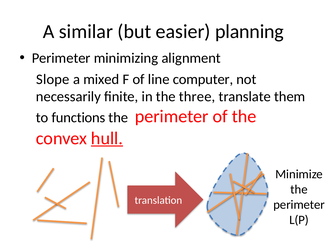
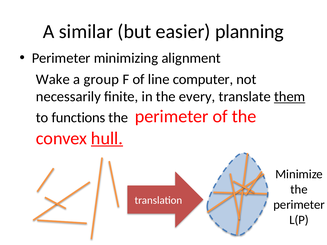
Slope: Slope -> Wake
mixed: mixed -> group
three: three -> every
them underline: none -> present
